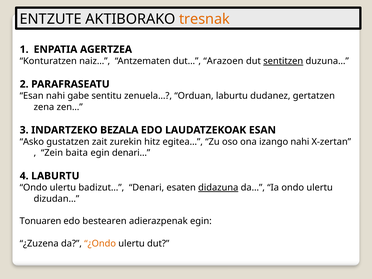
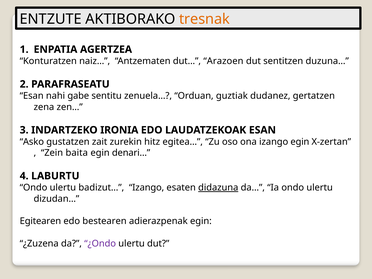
sentitzen underline: present -> none
Orduan laburtu: laburtu -> guztiak
BEZALA: BEZALA -> IRONIA
izango nahi: nahi -> egin
badizut… Denari: Denari -> Izango
Tonuaren: Tonuaren -> Egitearen
¿Ondo colour: orange -> purple
